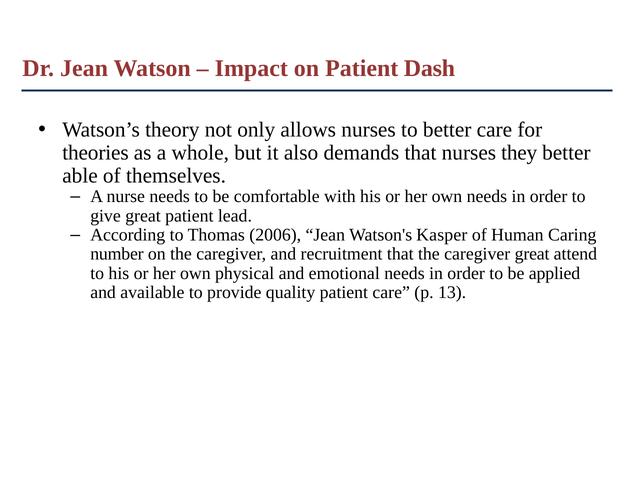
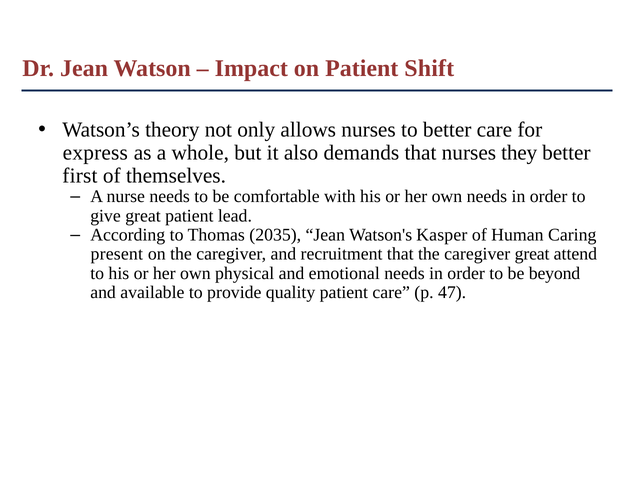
Dash: Dash -> Shift
theories: theories -> express
able: able -> first
2006: 2006 -> 2035
number: number -> present
applied: applied -> beyond
13: 13 -> 47
